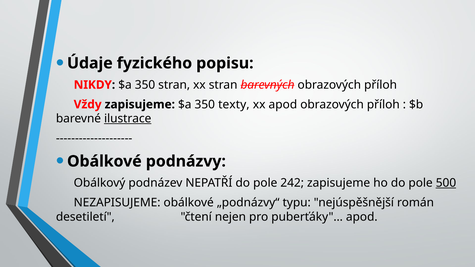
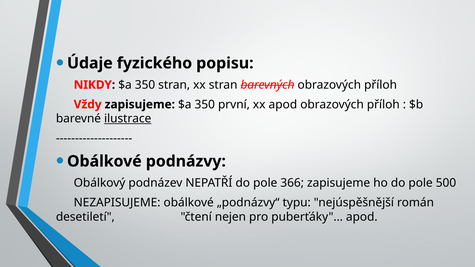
texty: texty -> první
242: 242 -> 366
500 underline: present -> none
